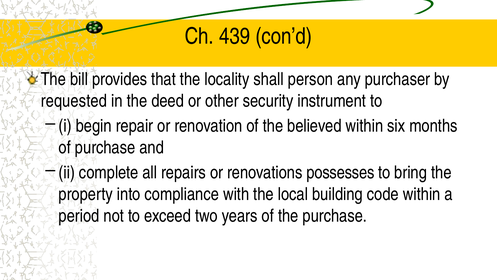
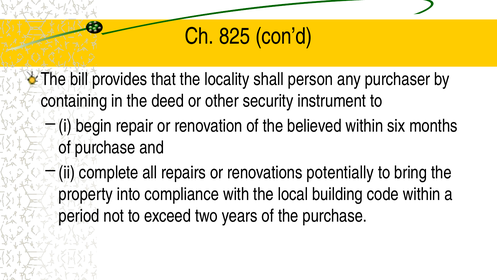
439: 439 -> 825
requested: requested -> containing
possesses: possesses -> potentially
